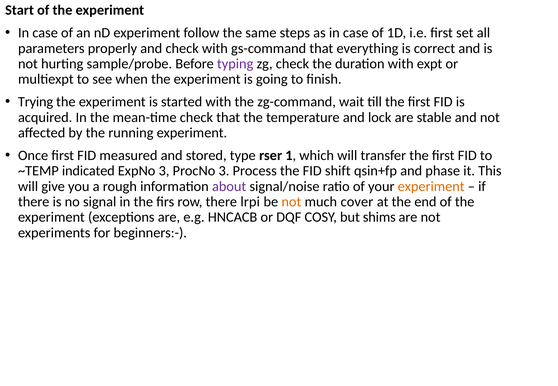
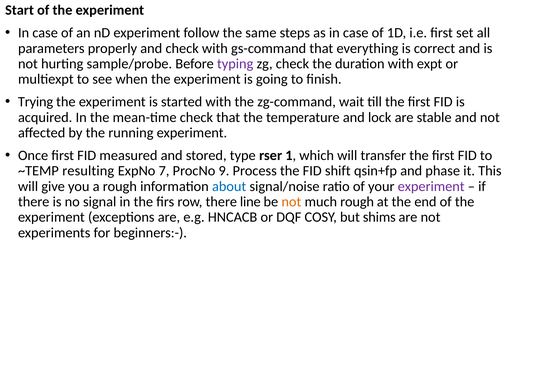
indicated: indicated -> resulting
ExpNo 3: 3 -> 7
ProcNo 3: 3 -> 9
about colour: purple -> blue
experiment at (431, 186) colour: orange -> purple
lrpi: lrpi -> line
much cover: cover -> rough
